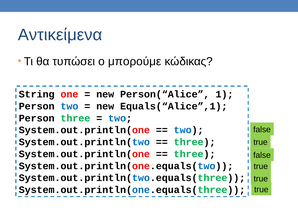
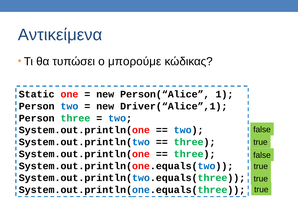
String: String -> Static
Equals(“Alice”,1: Equals(“Alice”,1 -> Driver(“Alice”,1
